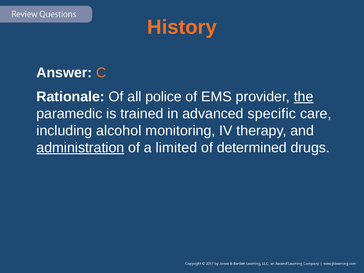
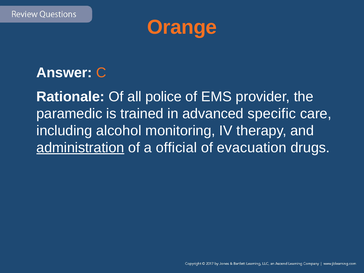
History: History -> Orange
the underline: present -> none
limited: limited -> official
determined: determined -> evacuation
